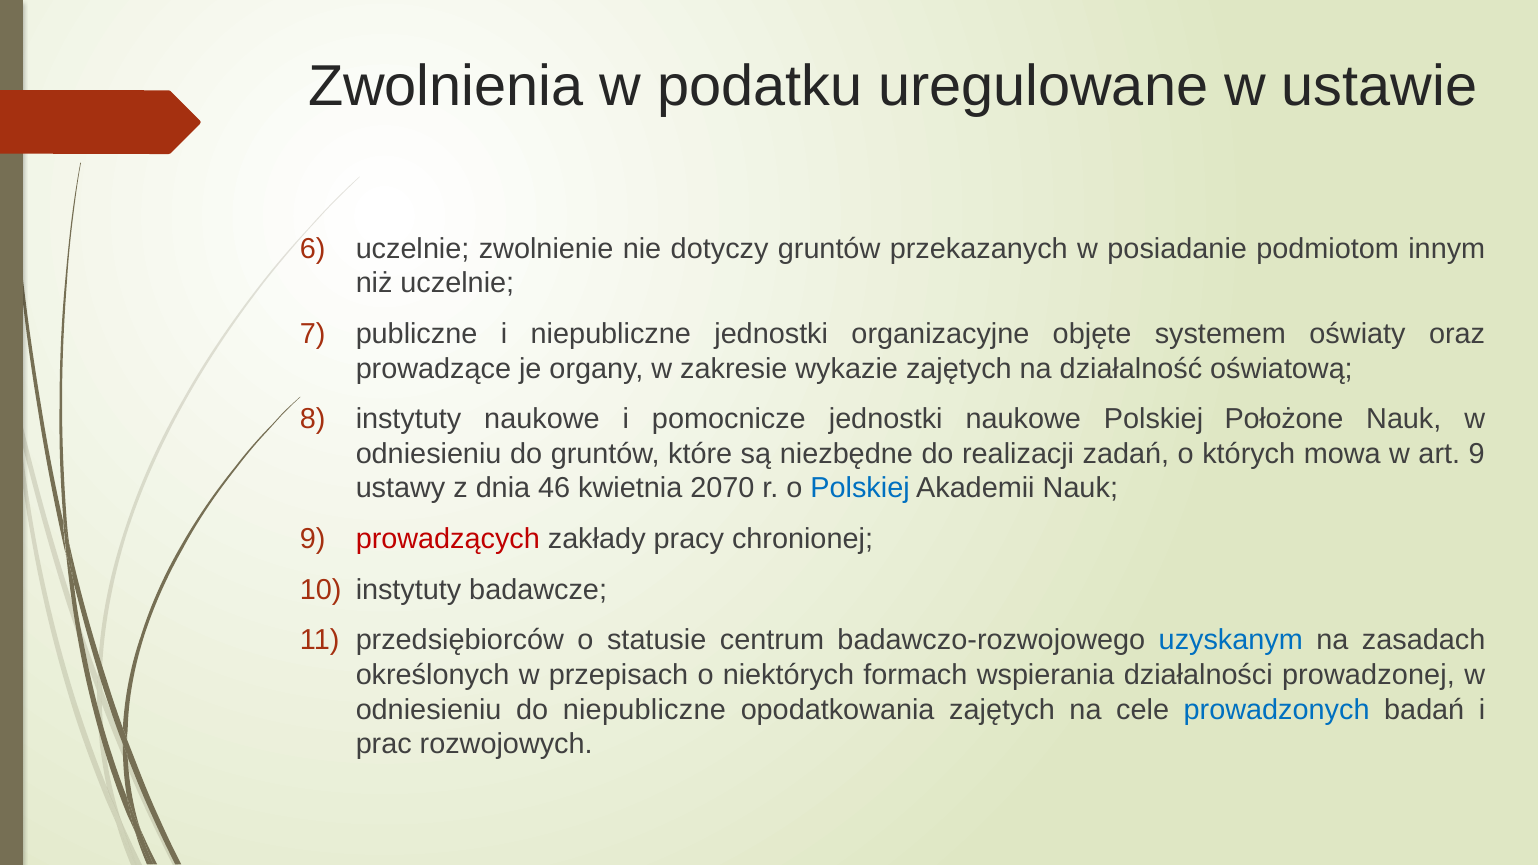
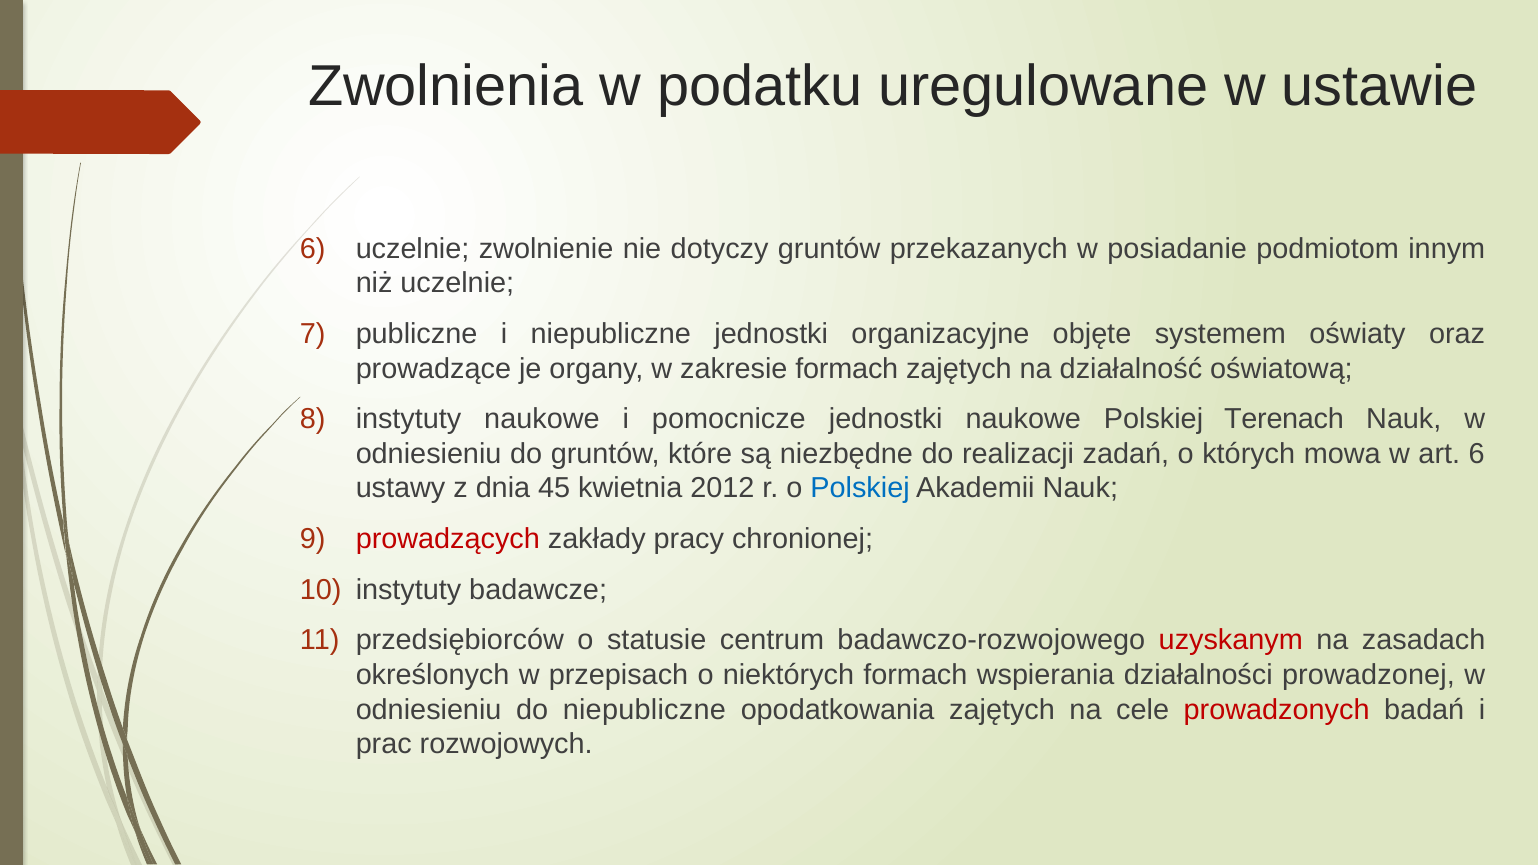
zakresie wykazie: wykazie -> formach
Położone: Położone -> Terenach
art 9: 9 -> 6
46: 46 -> 45
2070: 2070 -> 2012
uzyskanym colour: blue -> red
prowadzonych colour: blue -> red
